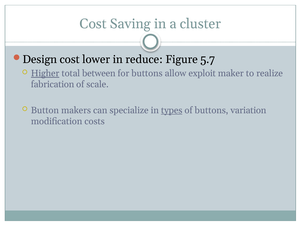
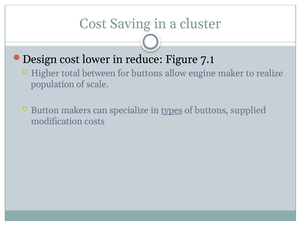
5.7: 5.7 -> 7.1
Higher underline: present -> none
exploit: exploit -> engine
fabrication: fabrication -> population
variation: variation -> supplied
